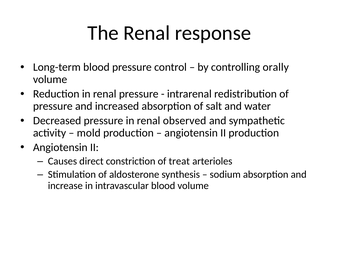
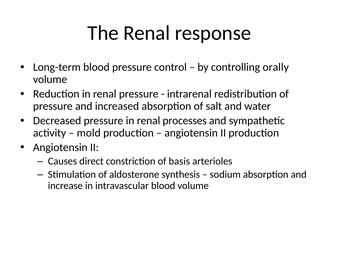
observed: observed -> processes
treat: treat -> basis
